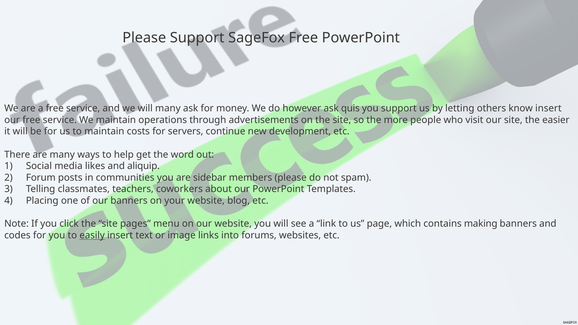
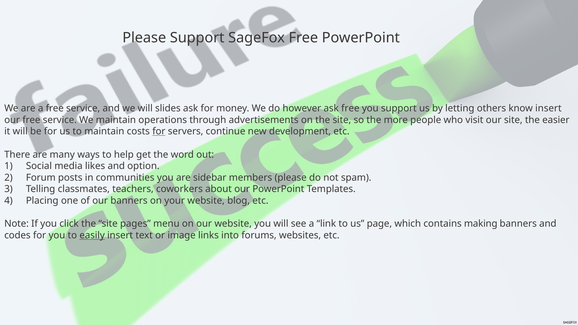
will many: many -> slides
ask quis: quis -> free
for at (159, 131) underline: none -> present
aliquip: aliquip -> option
